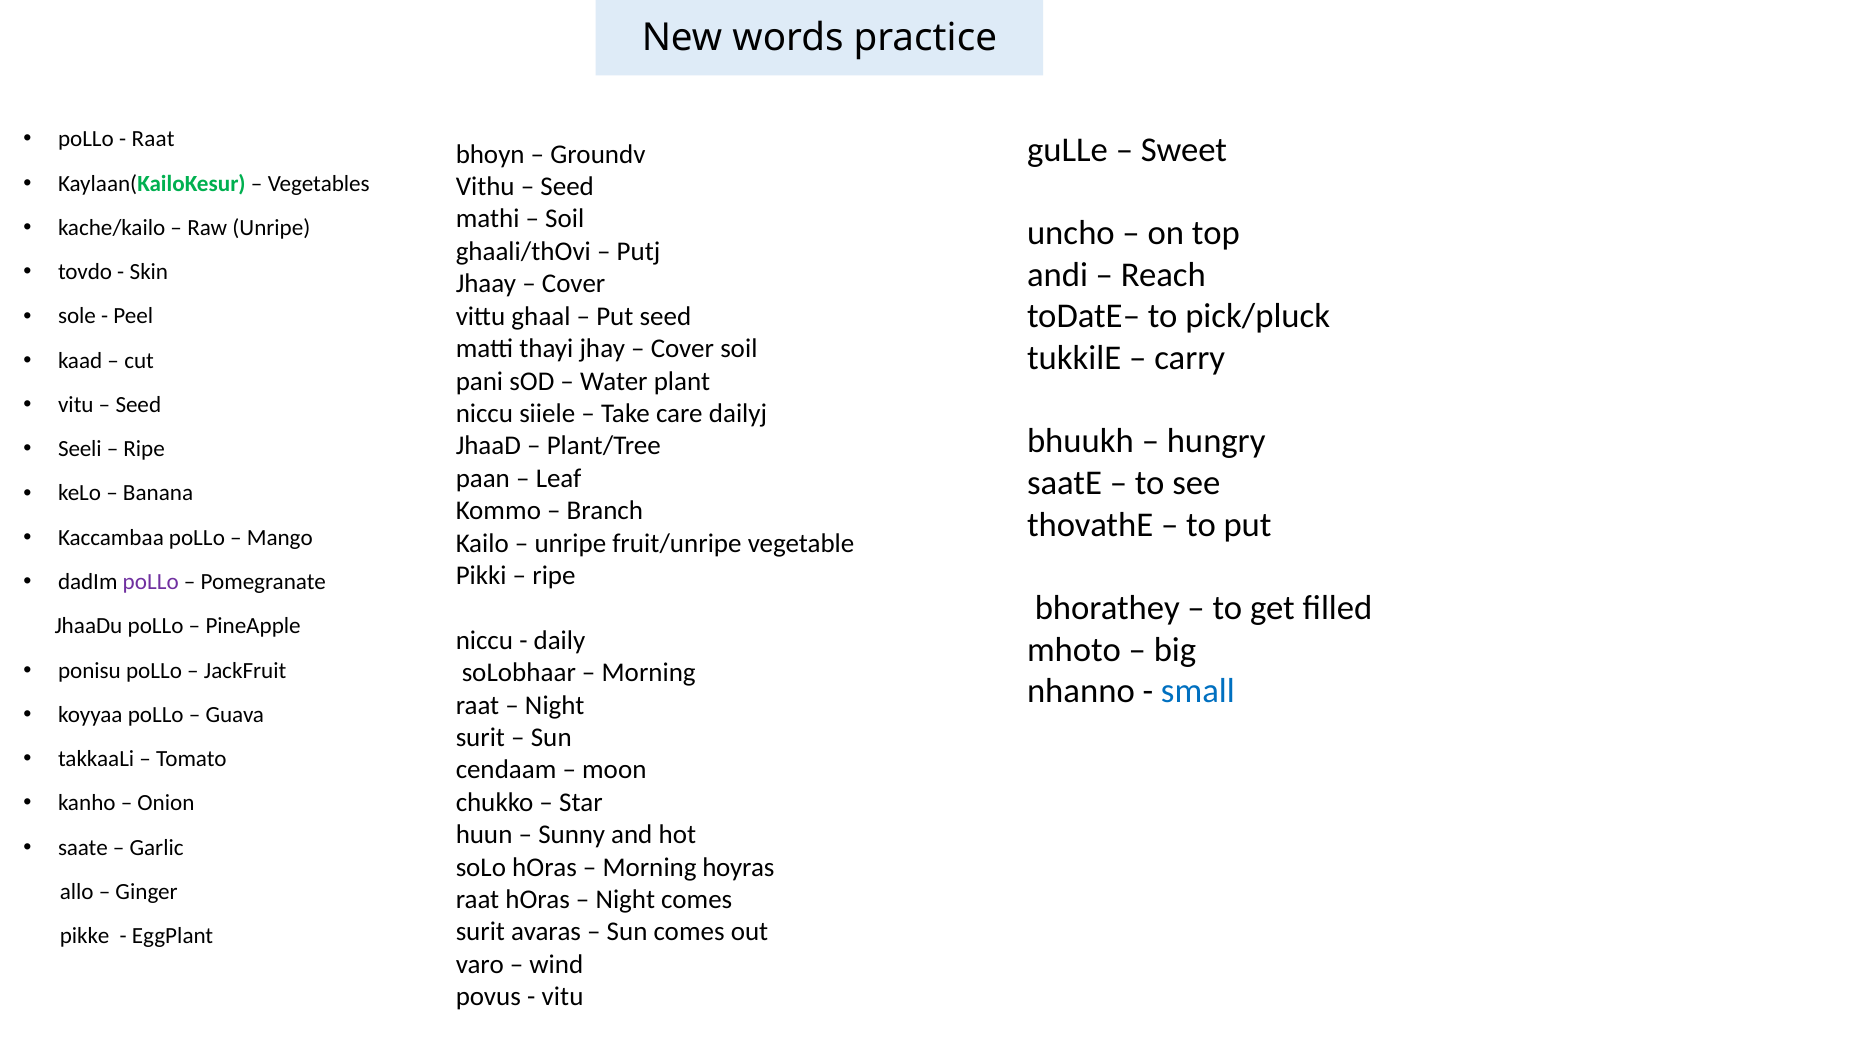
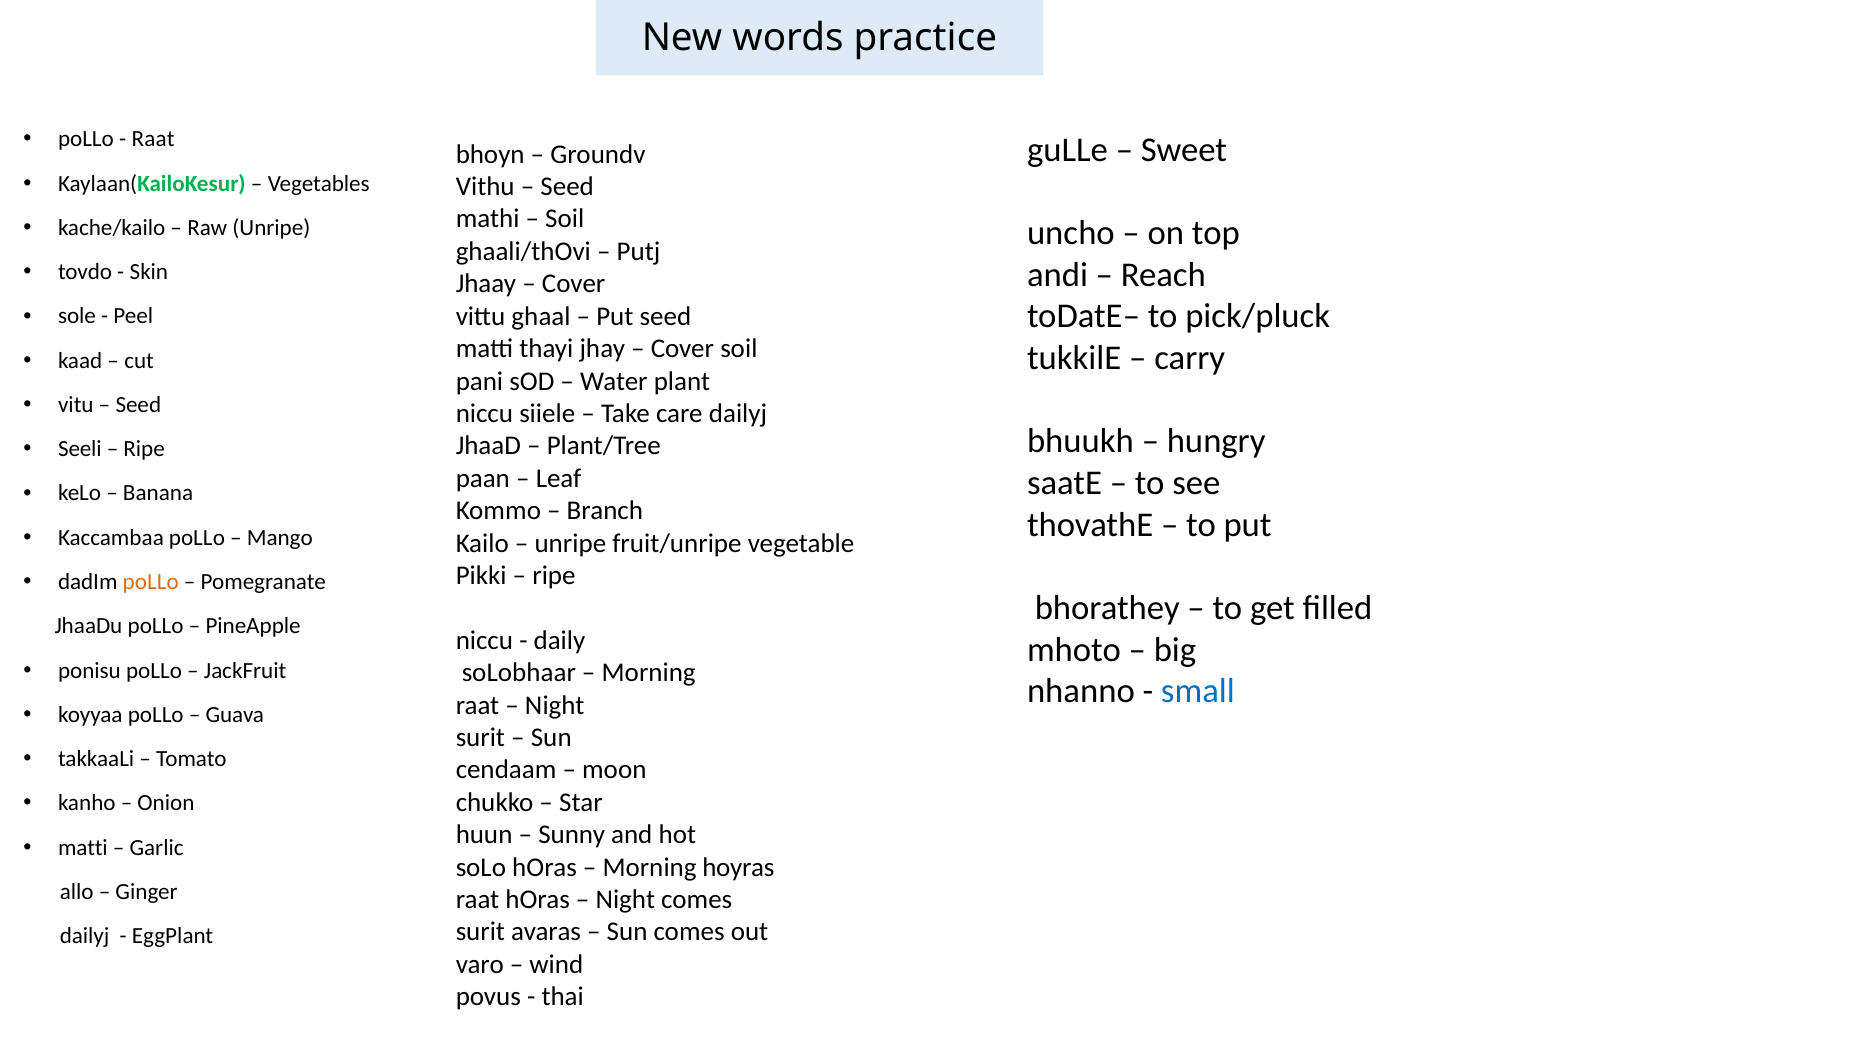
poLLo at (151, 582) colour: purple -> orange
saate at (83, 848): saate -> matti
pikke at (85, 936): pikke -> dailyj
vitu at (563, 997): vitu -> thai
